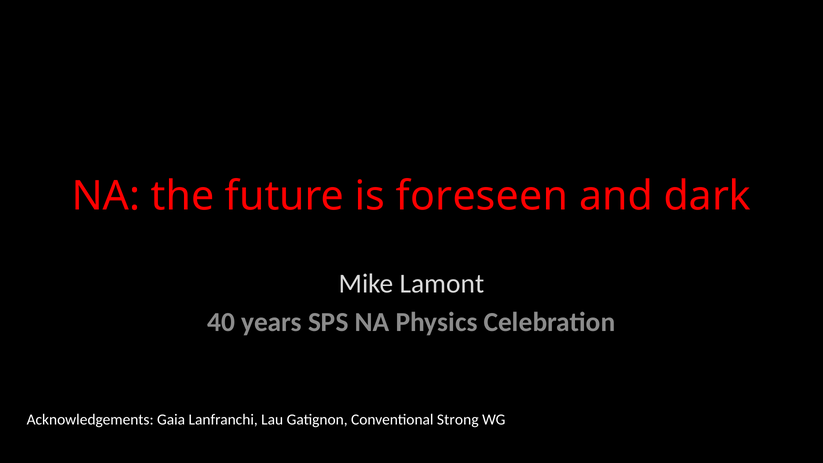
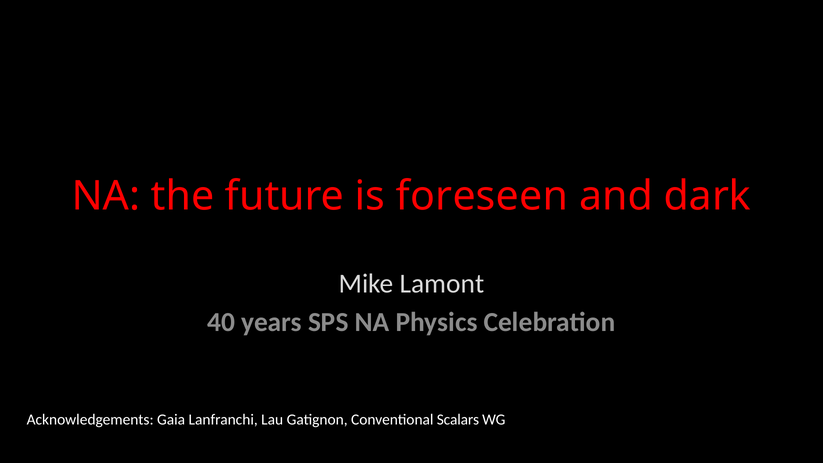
Strong: Strong -> Scalars
